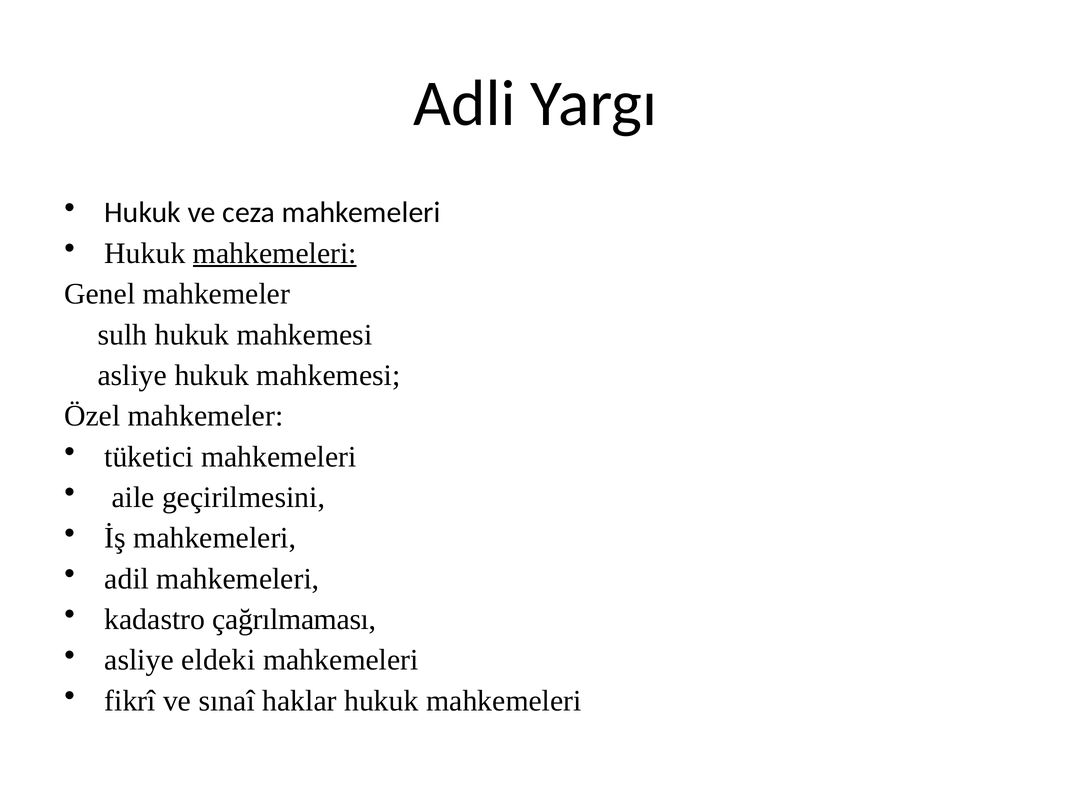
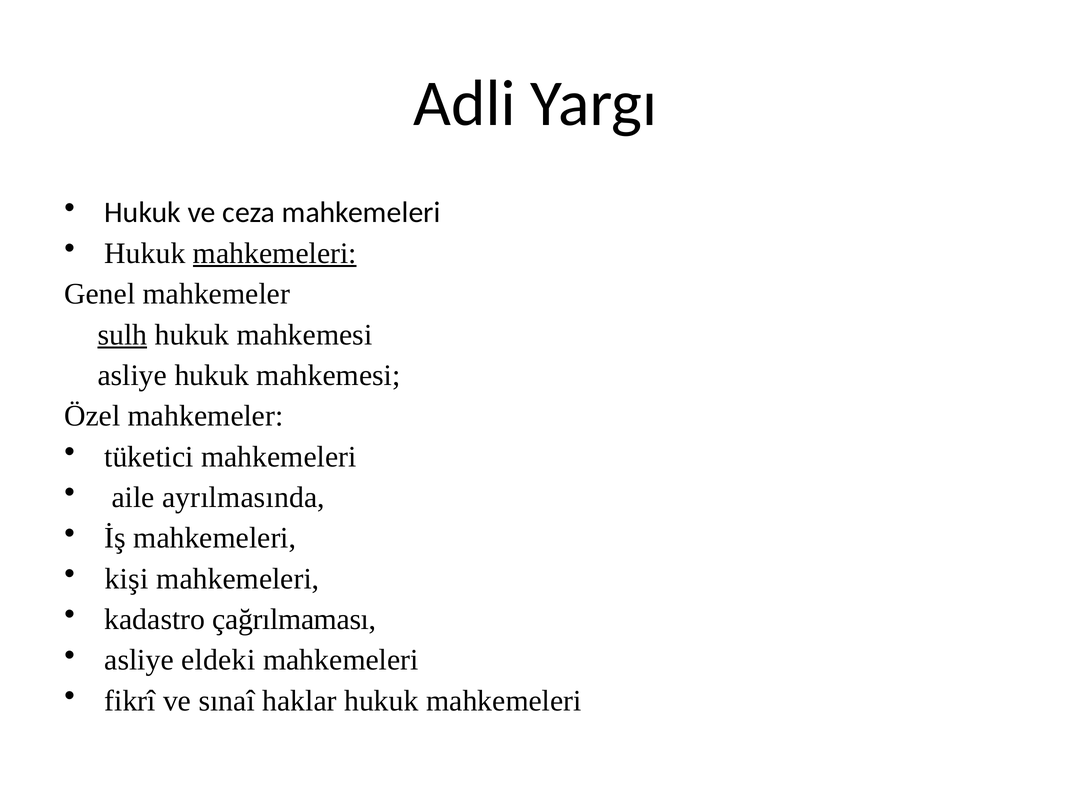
sulh underline: none -> present
geçirilmesini: geçirilmesini -> ayrılmasında
adil: adil -> kişi
